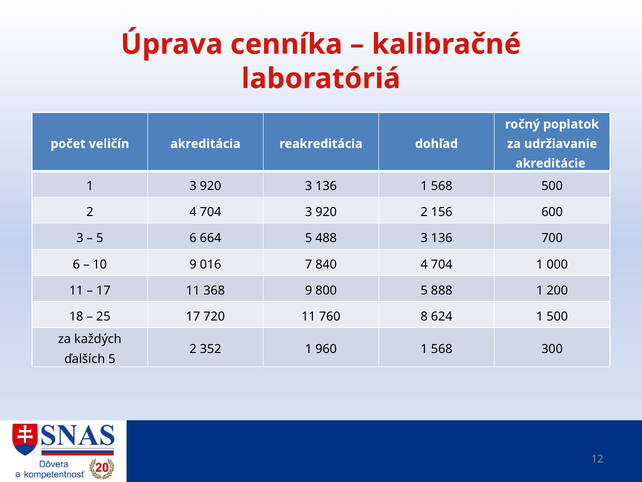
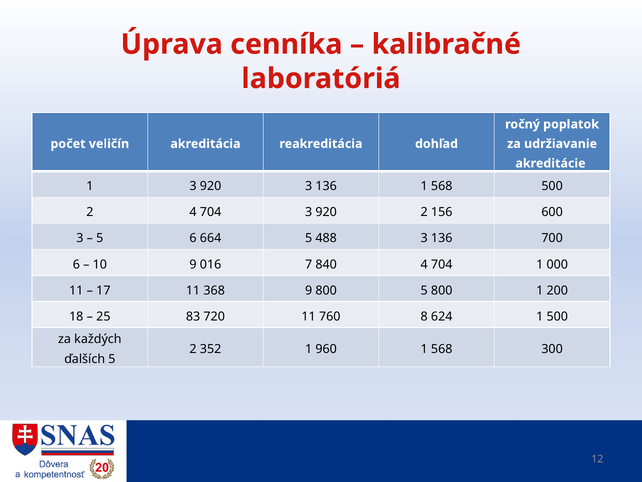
5 888: 888 -> 800
25 17: 17 -> 83
